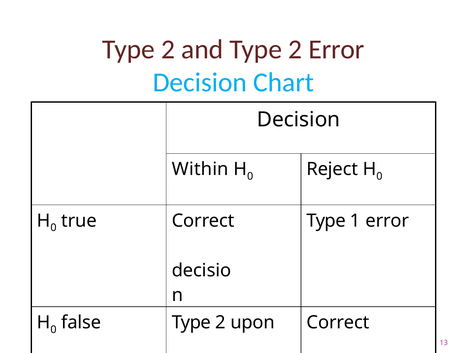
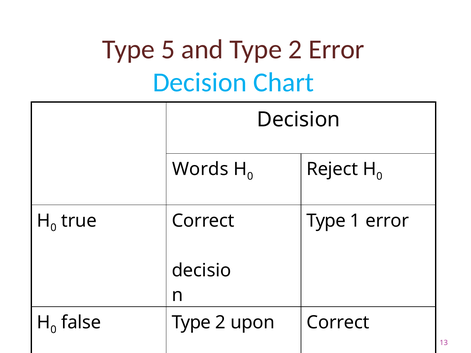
2 at (168, 49): 2 -> 5
Within: Within -> Words
